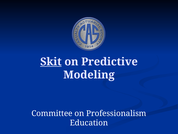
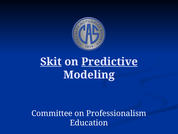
Predictive underline: none -> present
